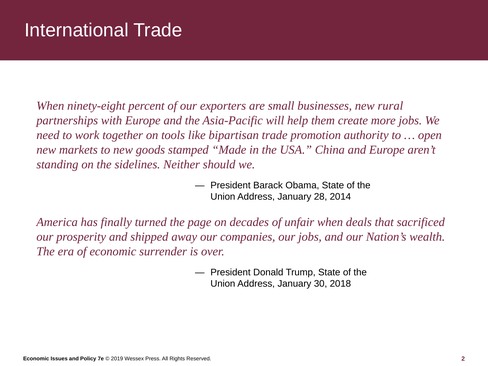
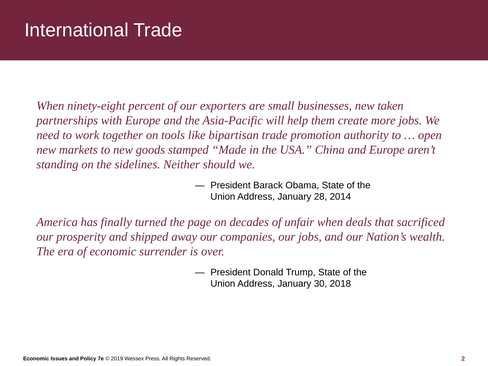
rural: rural -> taken
